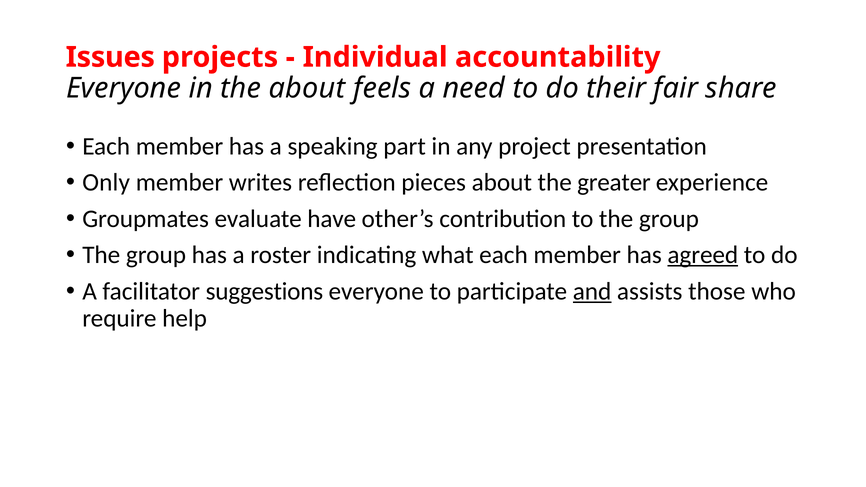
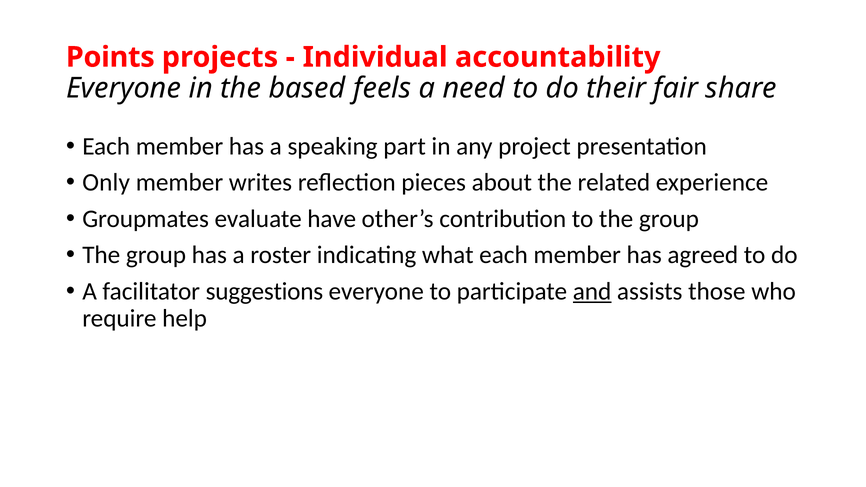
Issues: Issues -> Points
the about: about -> based
greater: greater -> related
agreed underline: present -> none
